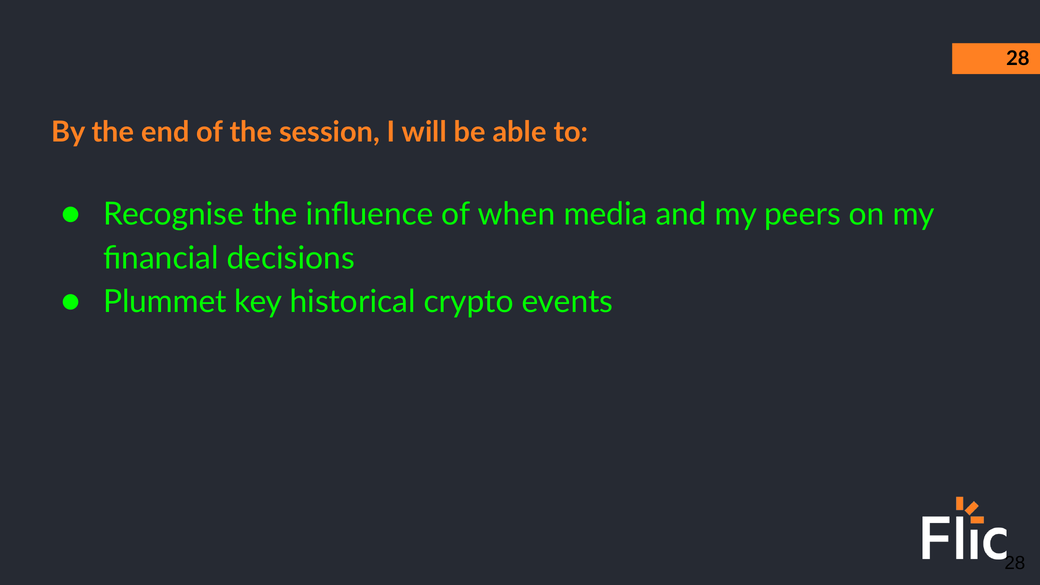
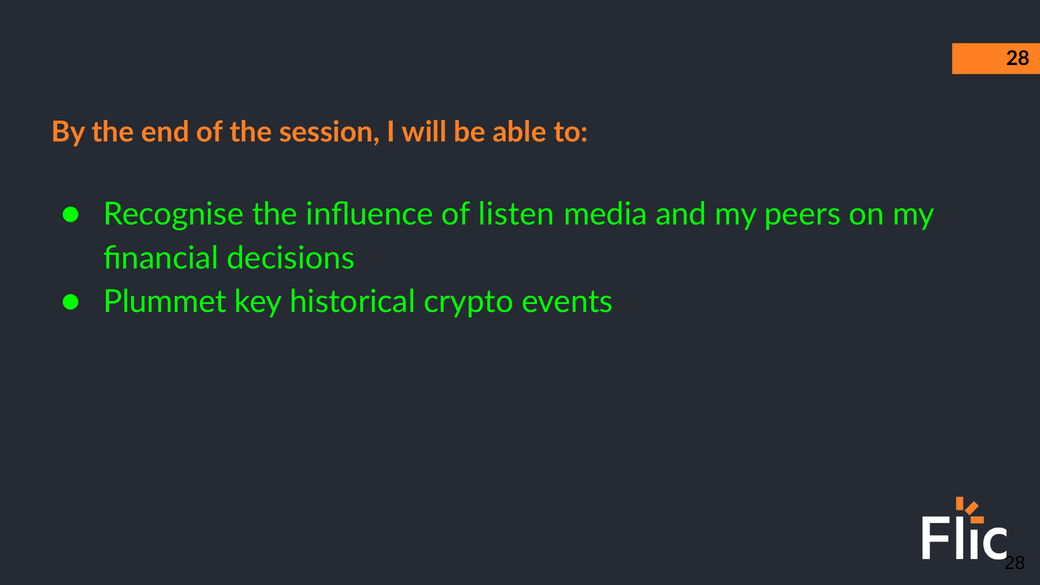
when: when -> listen
